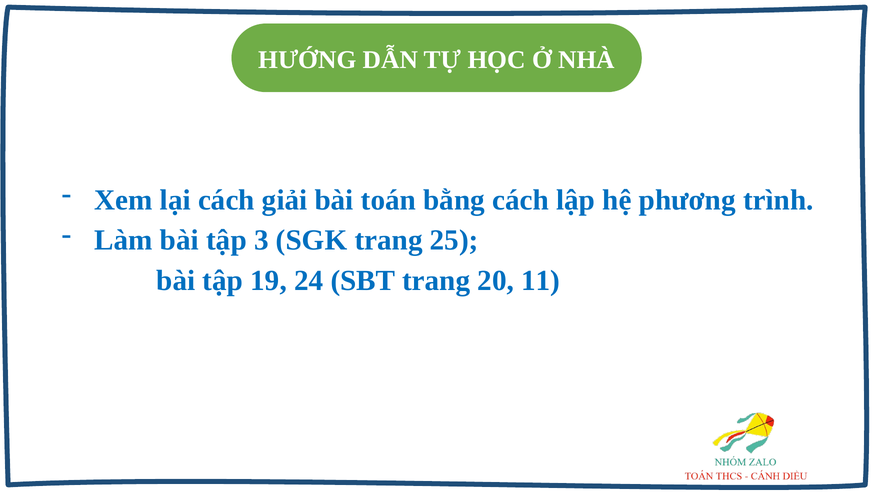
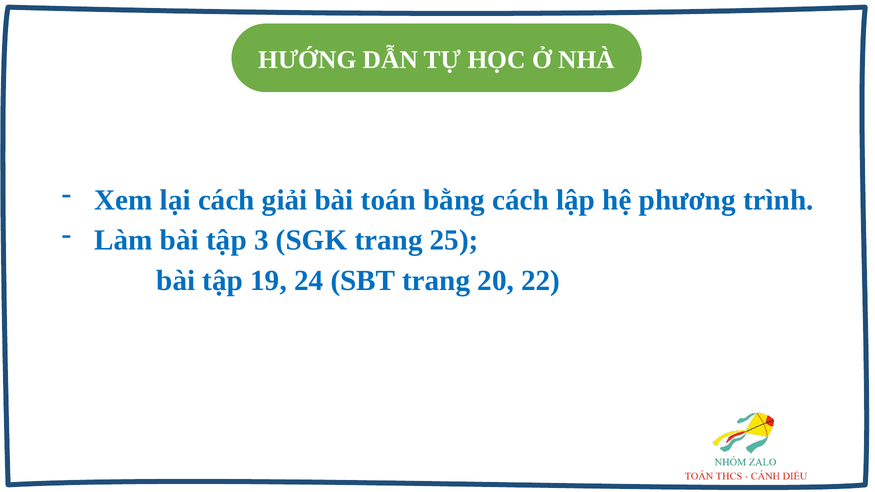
11: 11 -> 22
